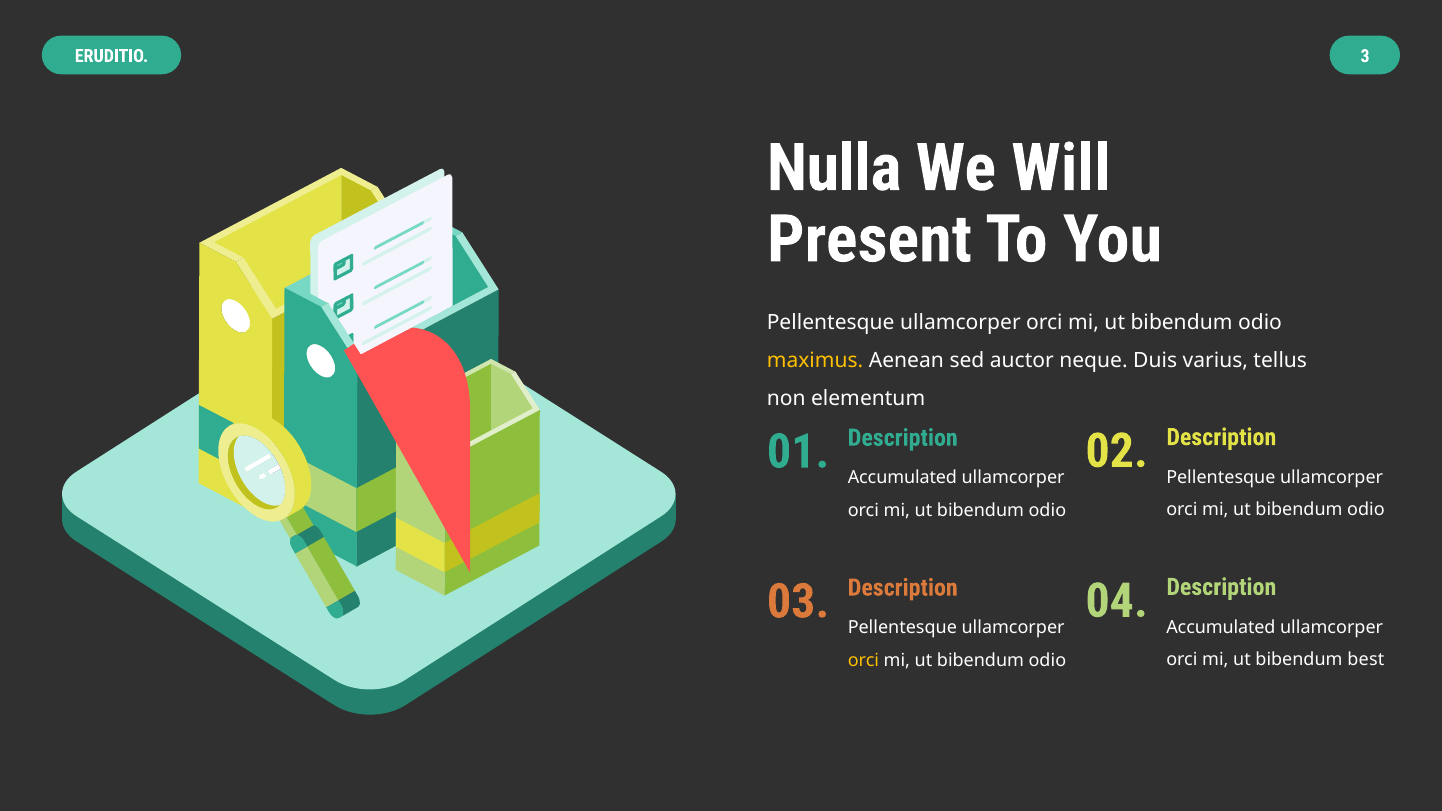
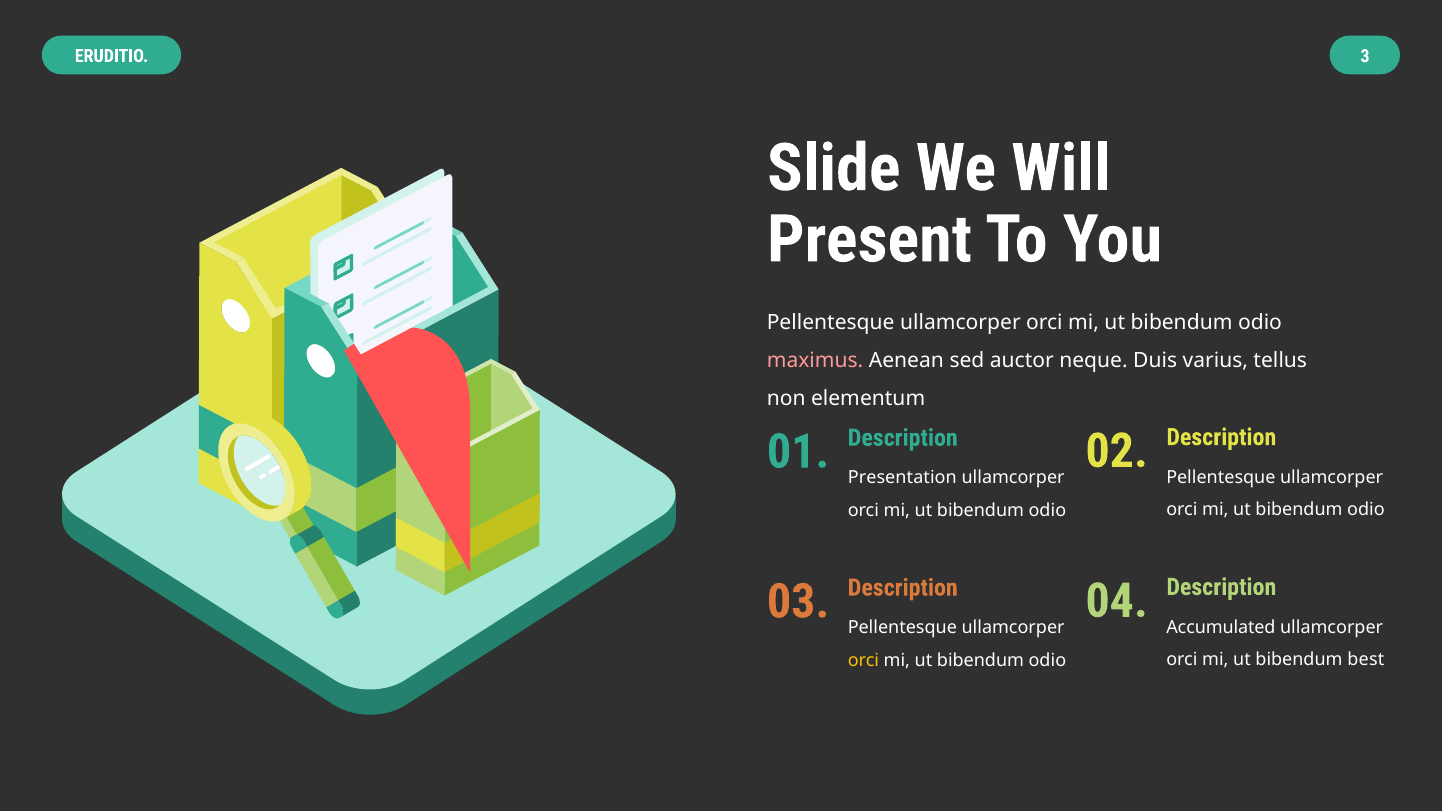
Nulla: Nulla -> Slide
maximus colour: yellow -> pink
Accumulated at (902, 478): Accumulated -> Presentation
